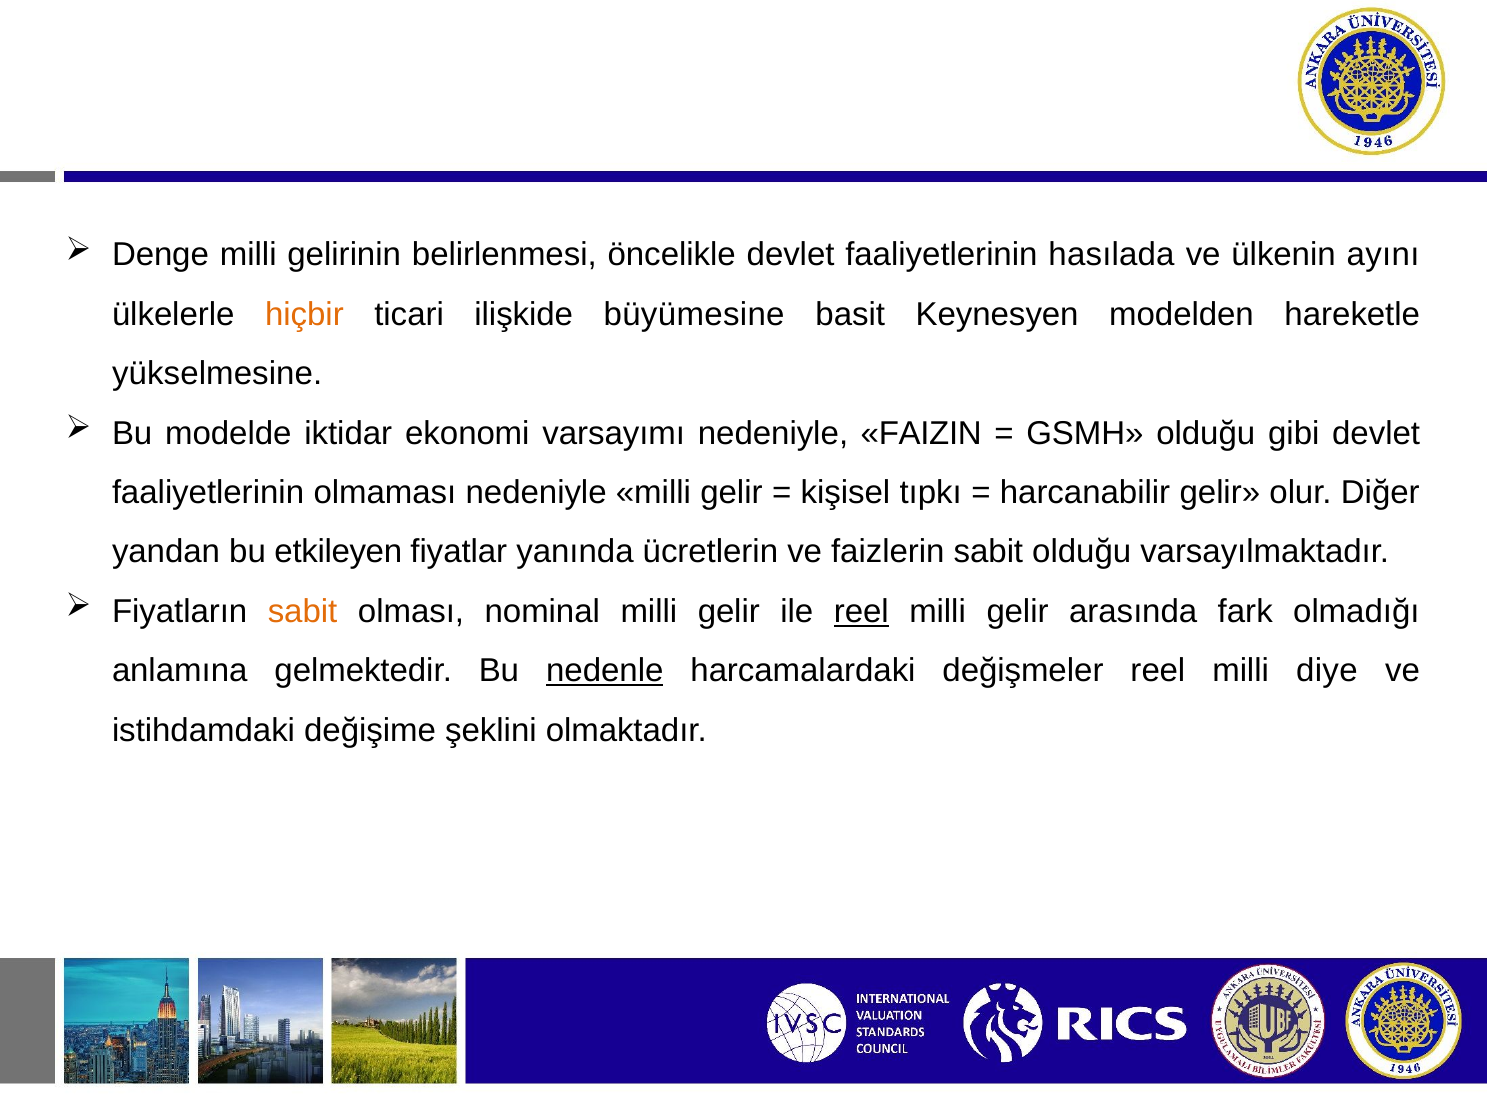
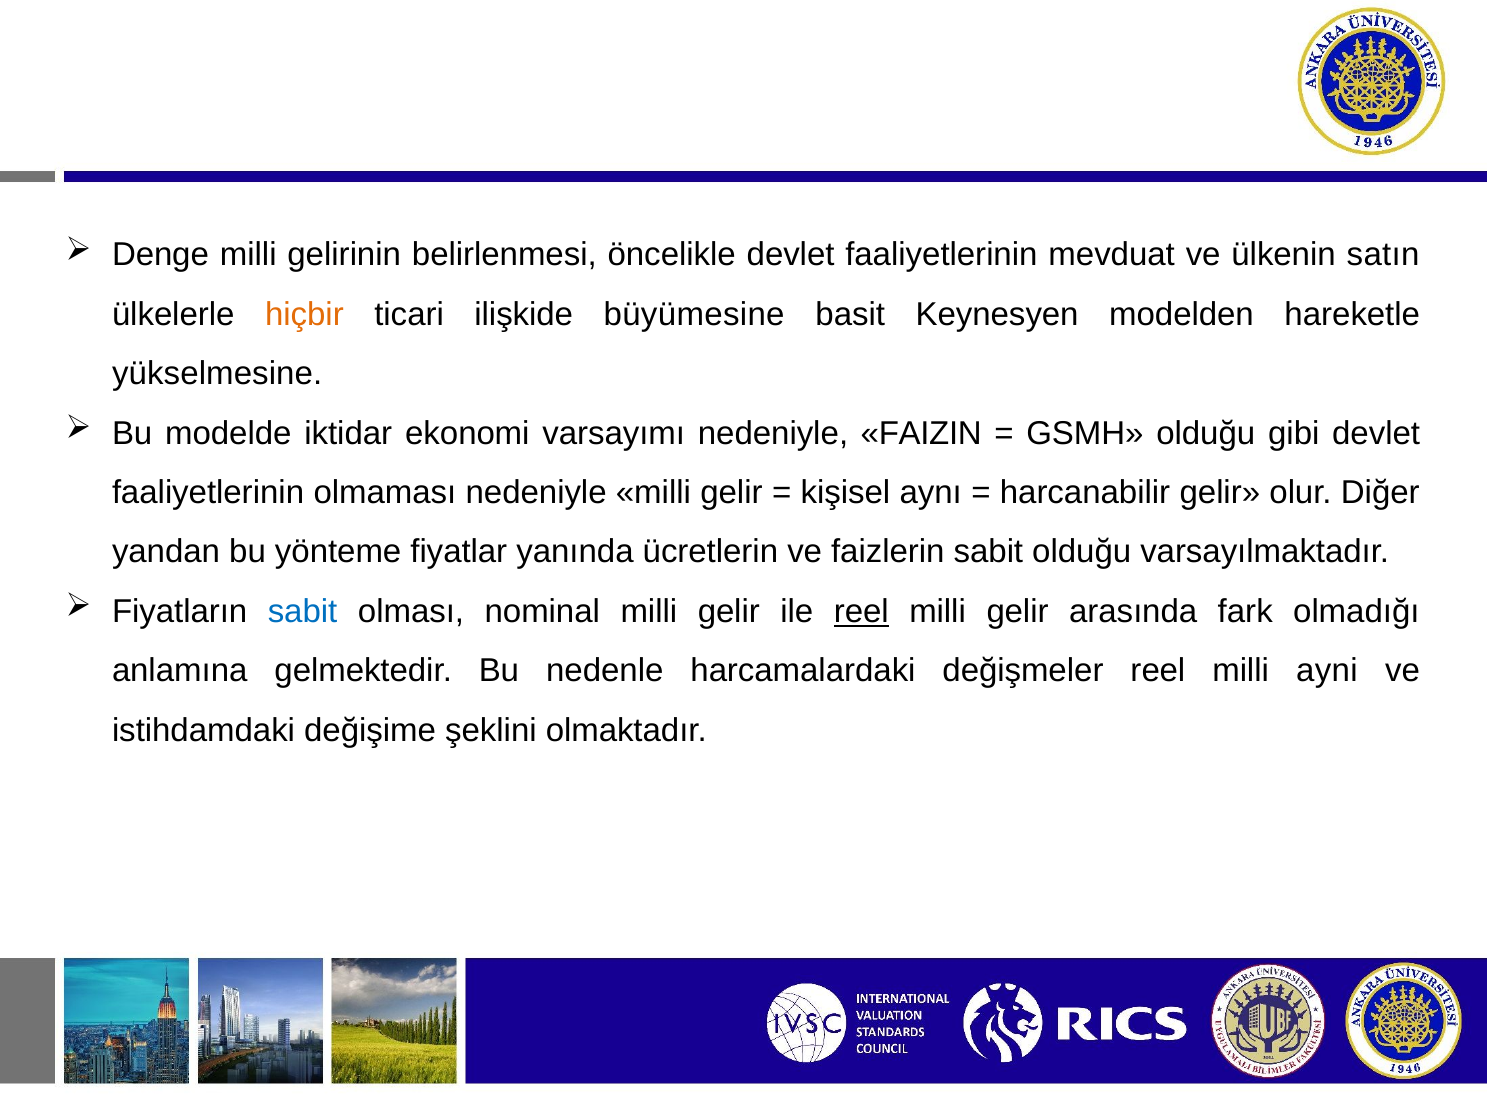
hasılada: hasılada -> mevduat
ayını: ayını -> satın
tıpkı: tıpkı -> aynı
etkileyen: etkileyen -> yönteme
sabit at (303, 612) colour: orange -> blue
nedenle underline: present -> none
diye: diye -> ayni
